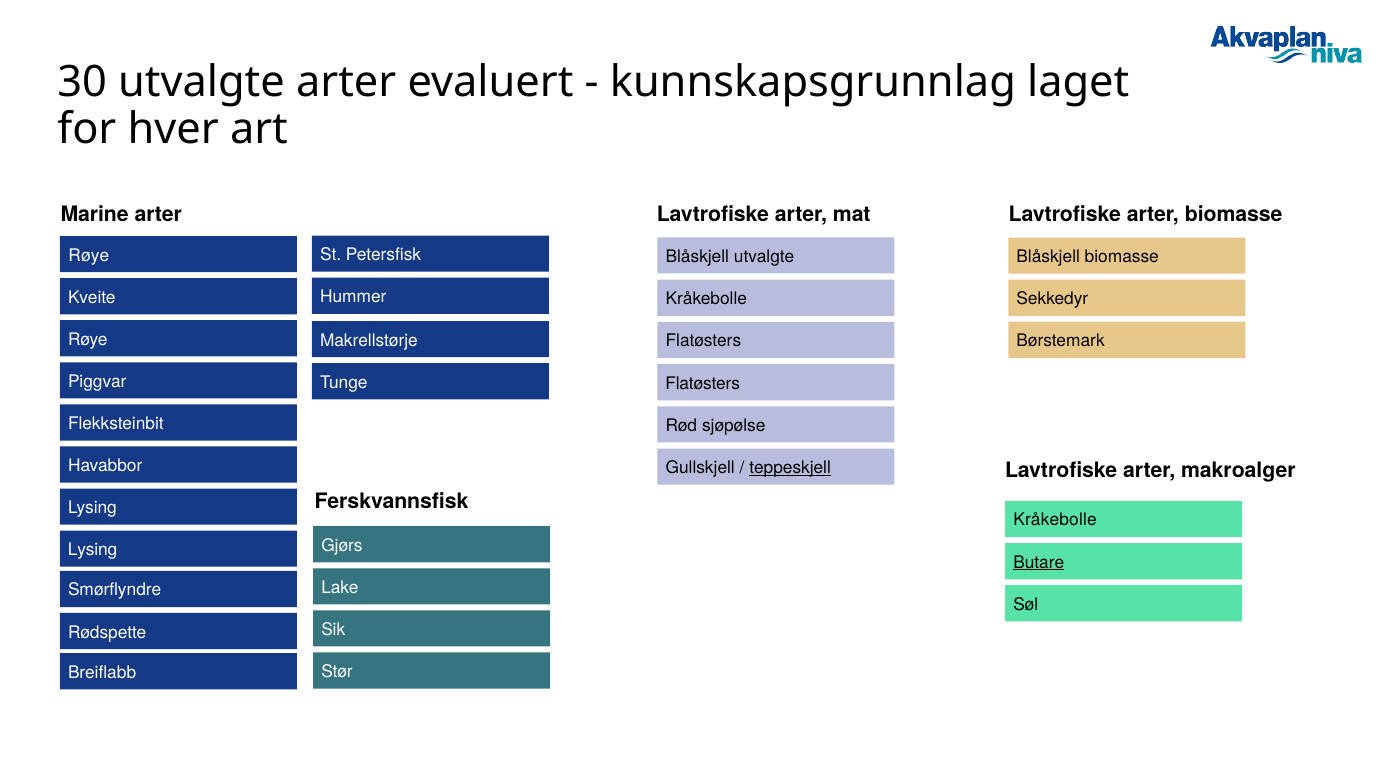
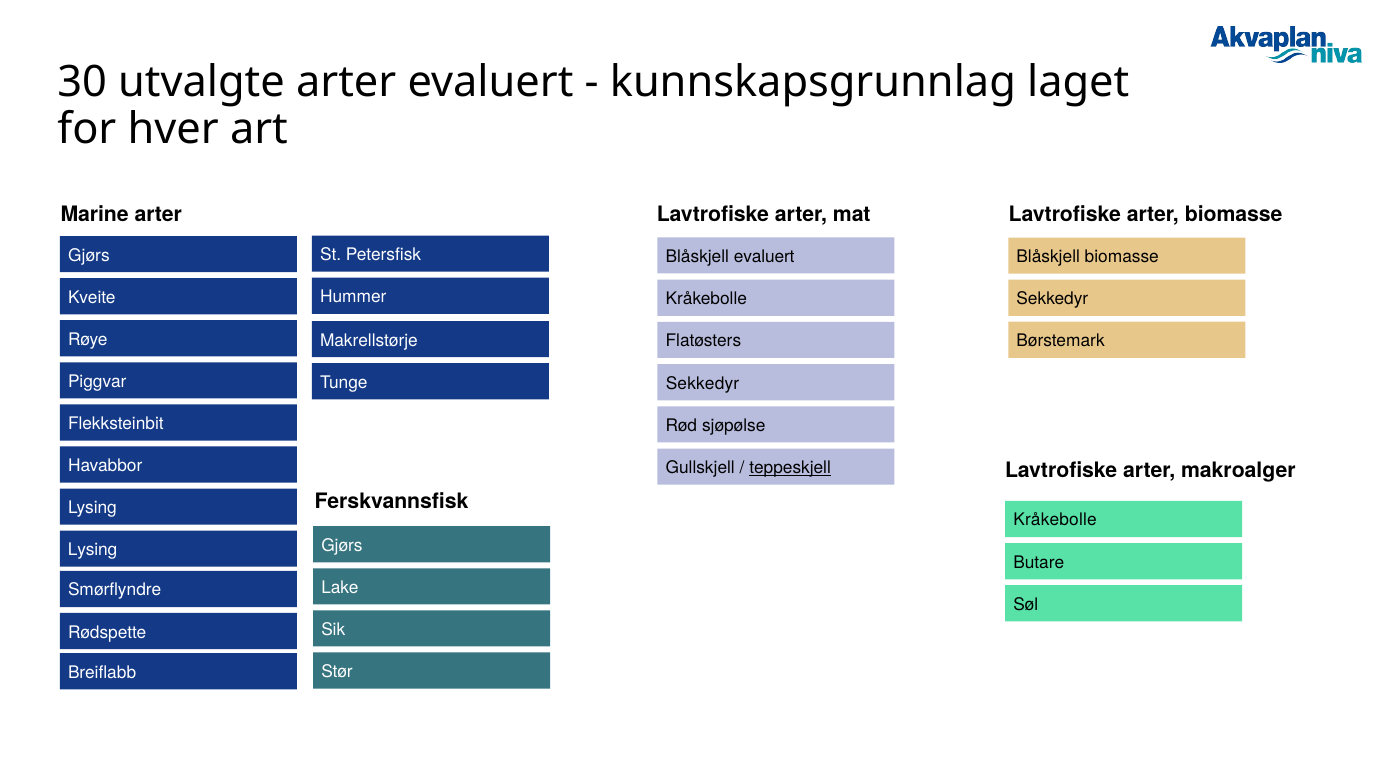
Røye at (89, 255): Røye -> Gjørs
Blåskjell utvalgte: utvalgte -> evaluert
Flatøsters at (703, 383): Flatøsters -> Sekkedyr
Butare underline: present -> none
